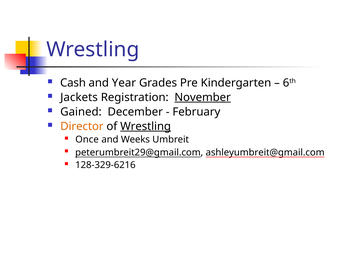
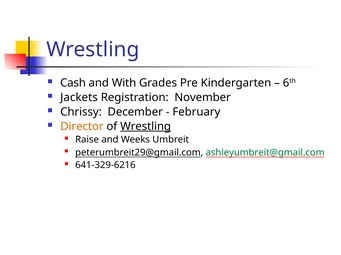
Year: Year -> With
November underline: present -> none
Gained: Gained -> Chrissy
Once: Once -> Raise
ashleyumbreit@gmail.com colour: black -> green
128-329-6216: 128-329-6216 -> 641-329-6216
